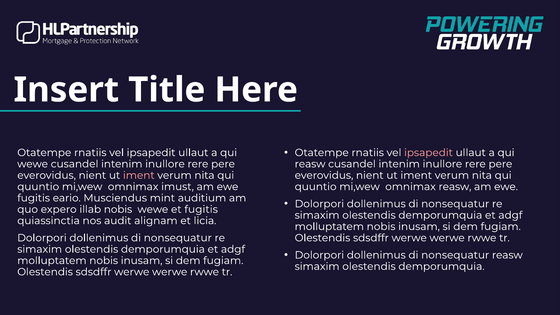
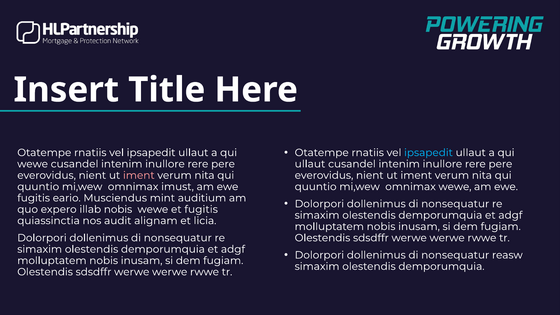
ipsapedit at (428, 153) colour: pink -> light blue
reasw at (310, 164): reasw -> ullaut
omnimax reasw: reasw -> wewe
